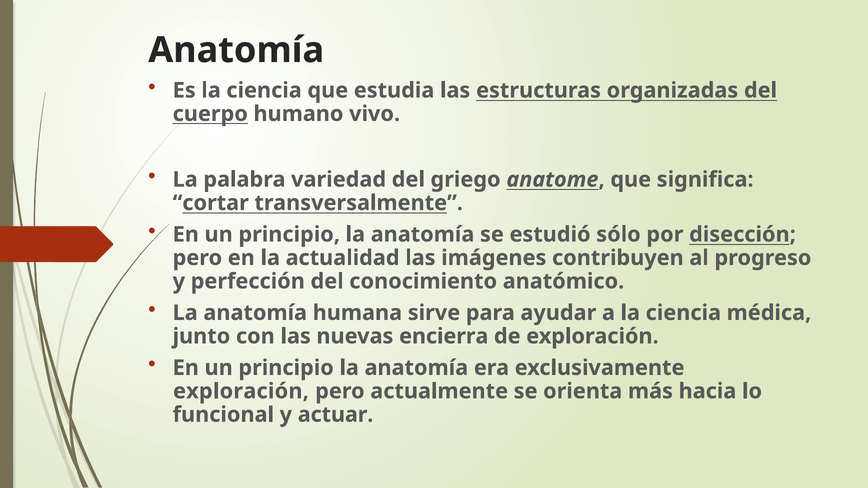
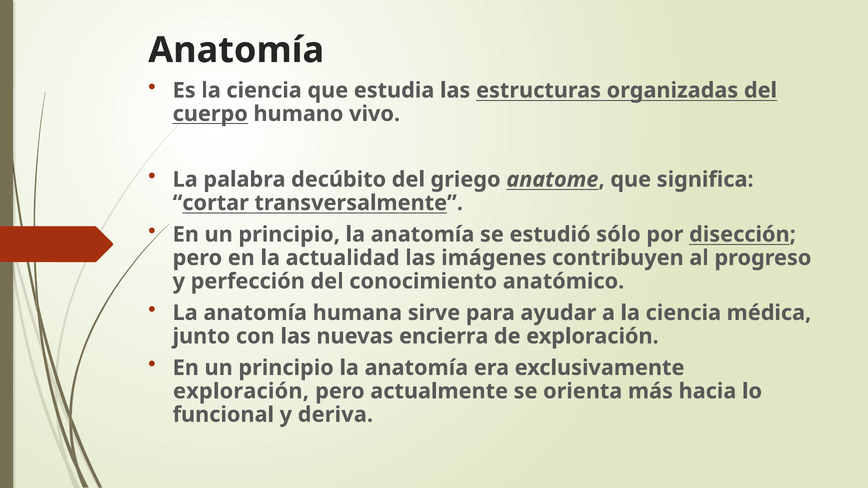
variedad: variedad -> decúbito
actuar: actuar -> deriva
